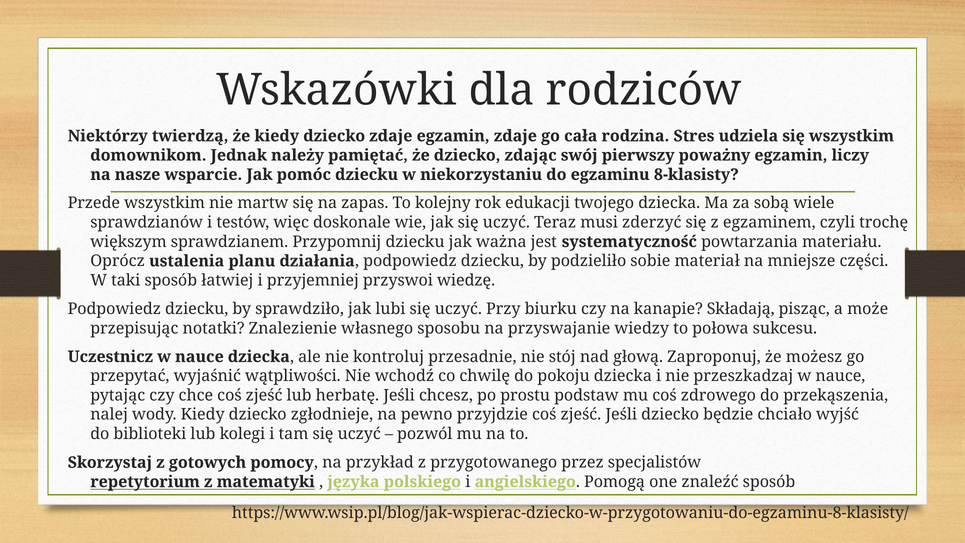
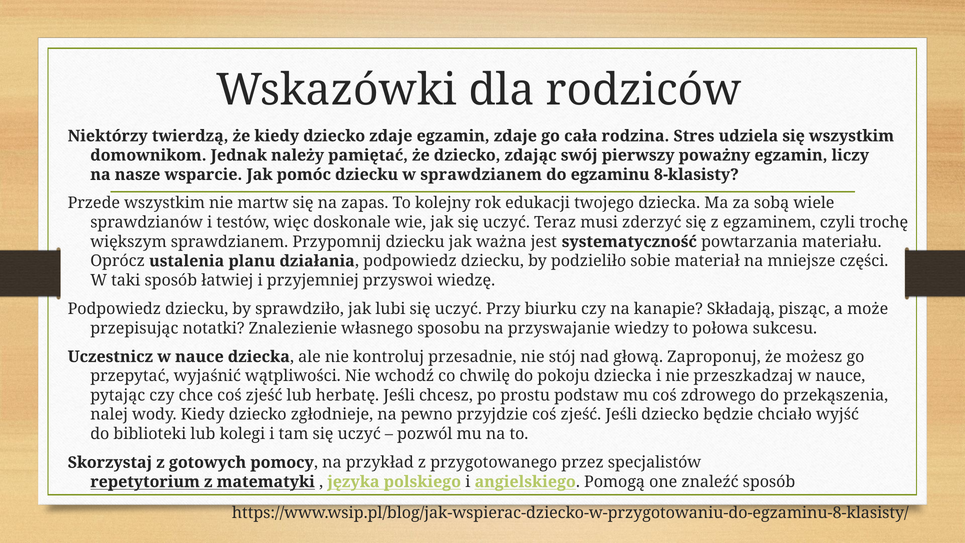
w niekorzystaniu: niekorzystaniu -> sprawdzianem
